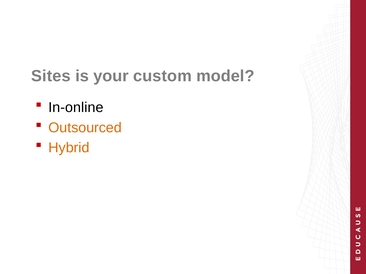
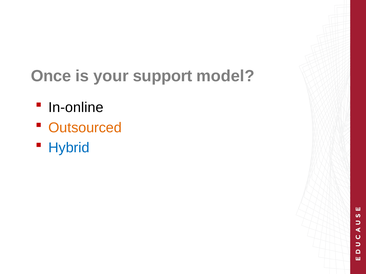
Sites: Sites -> Once
custom: custom -> support
Hybrid colour: orange -> blue
